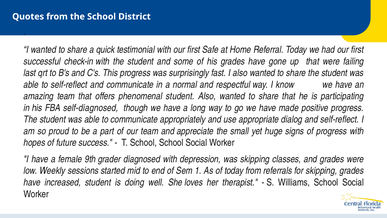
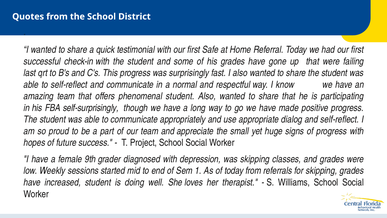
self-diagnosed: self-diagnosed -> self-surprisingly
T School: School -> Project
